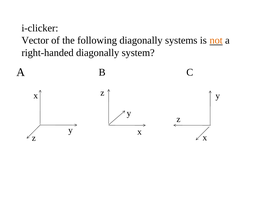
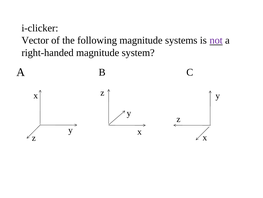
following diagonally: diagonally -> magnitude
not colour: orange -> purple
right-handed diagonally: diagonally -> magnitude
